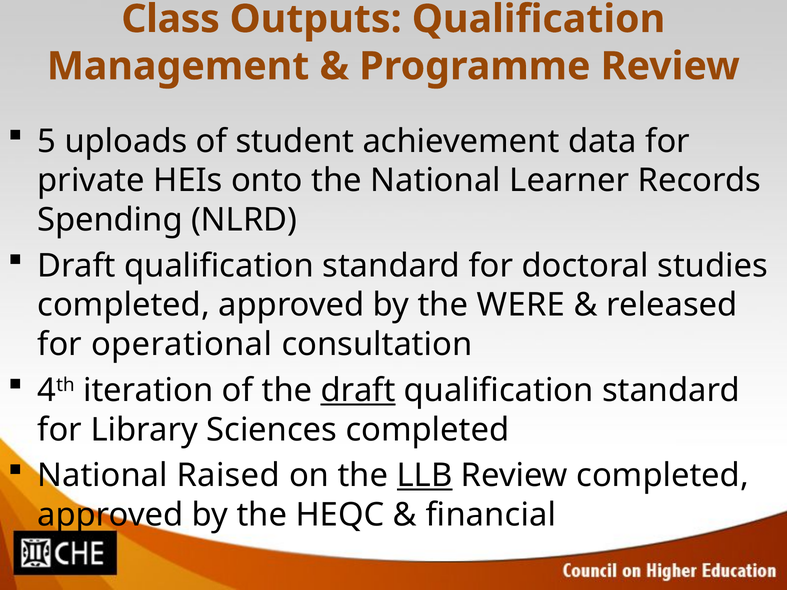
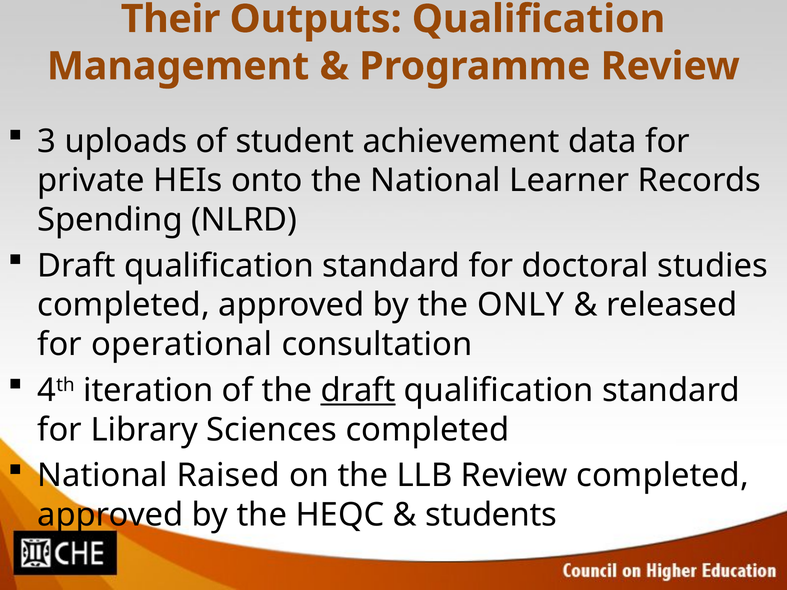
Class: Class -> Their
5: 5 -> 3
WERE: WERE -> ONLY
LLB underline: present -> none
financial: financial -> students
